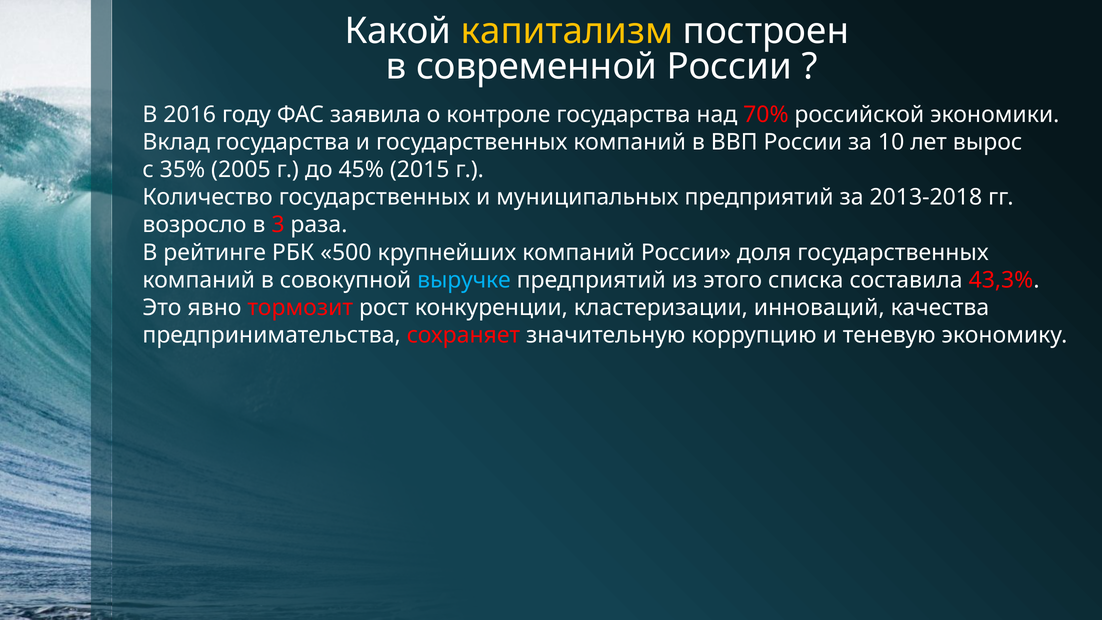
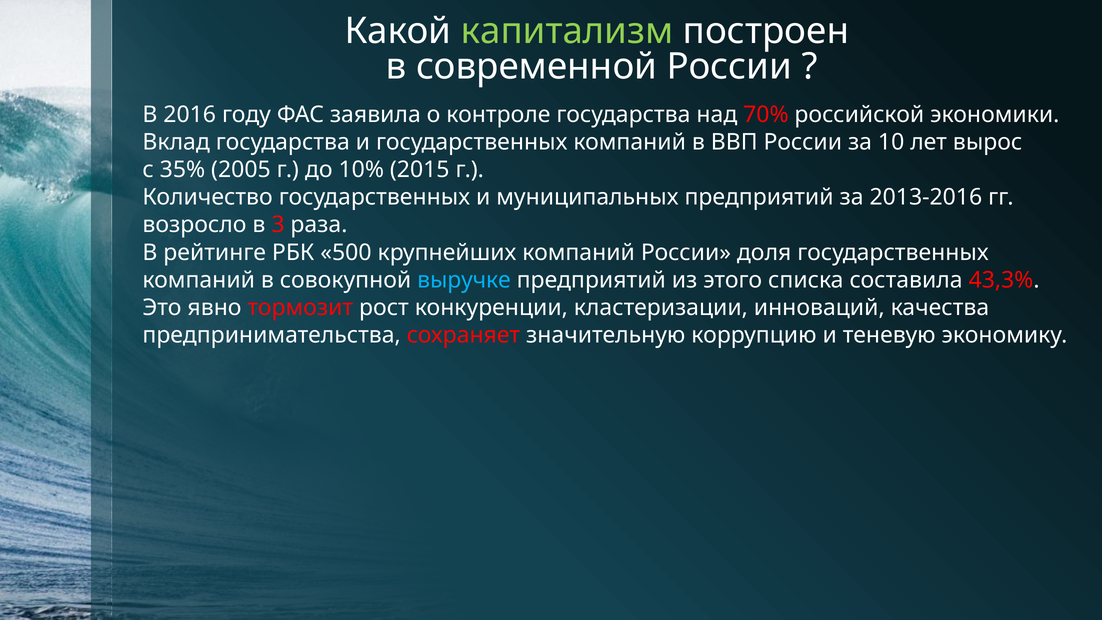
капитализм colour: yellow -> light green
45%: 45% -> 10%
2013-2018: 2013-2018 -> 2013-2016
